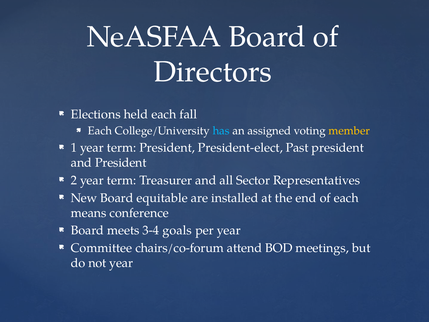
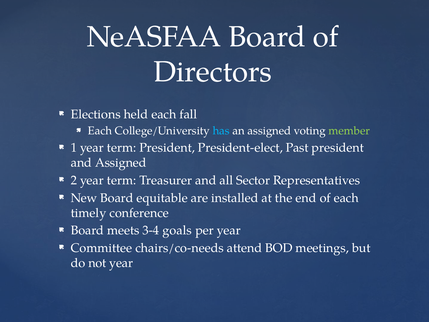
member colour: yellow -> light green
and President: President -> Assigned
means: means -> timely
chairs/co-forum: chairs/co-forum -> chairs/co-needs
